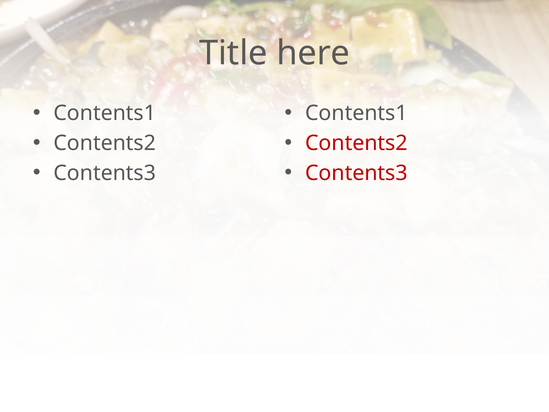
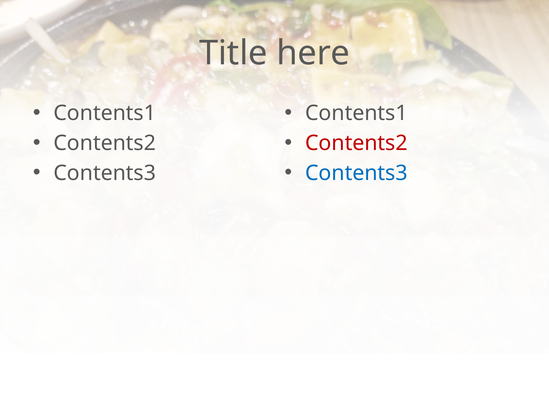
Contents3 at (356, 173) colour: red -> blue
